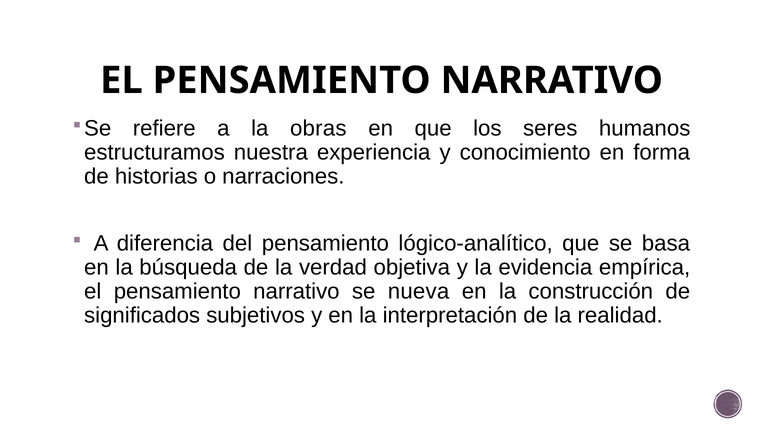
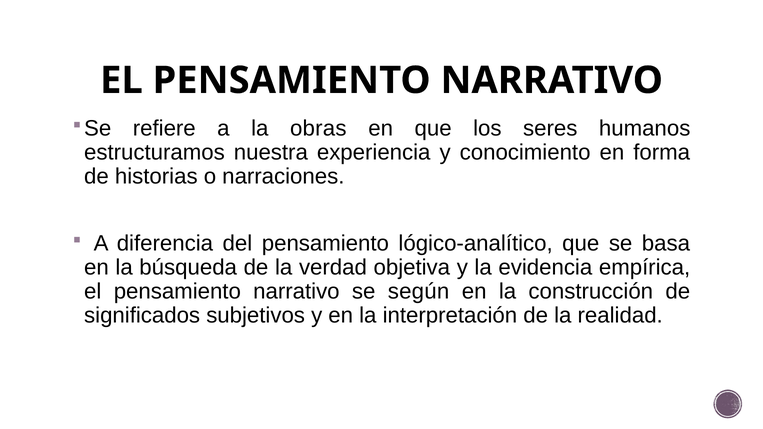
nueva: nueva -> según
